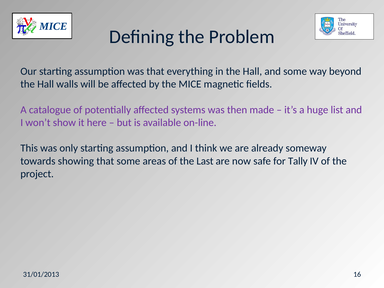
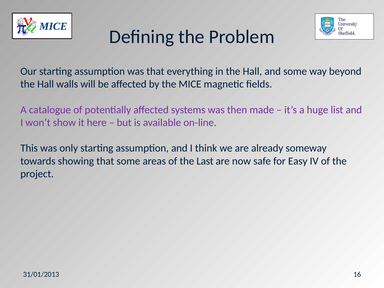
Tally: Tally -> Easy
